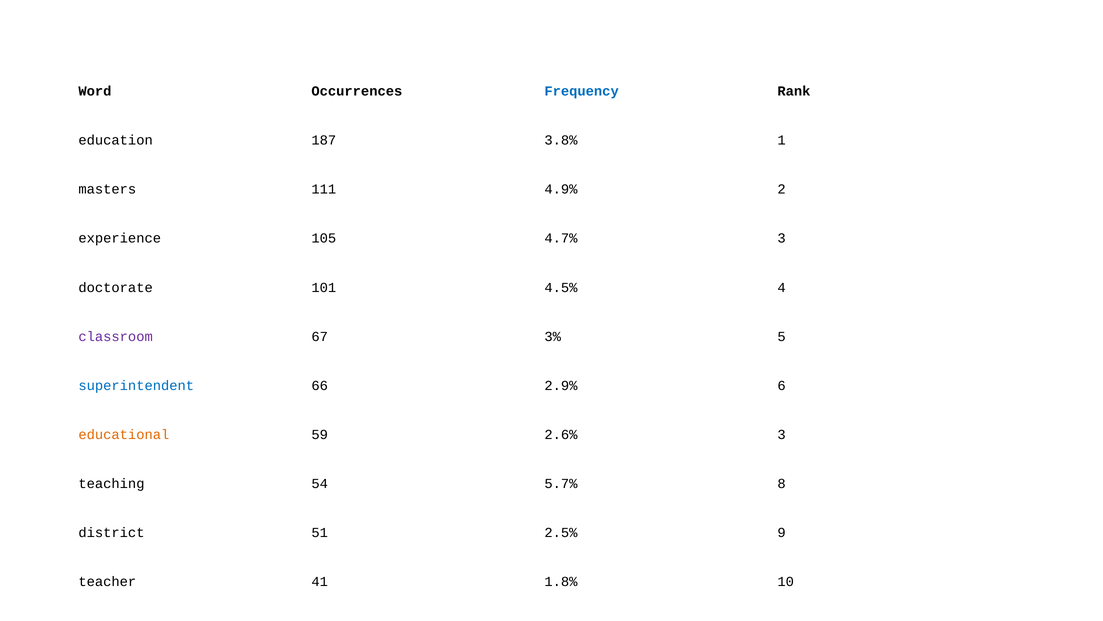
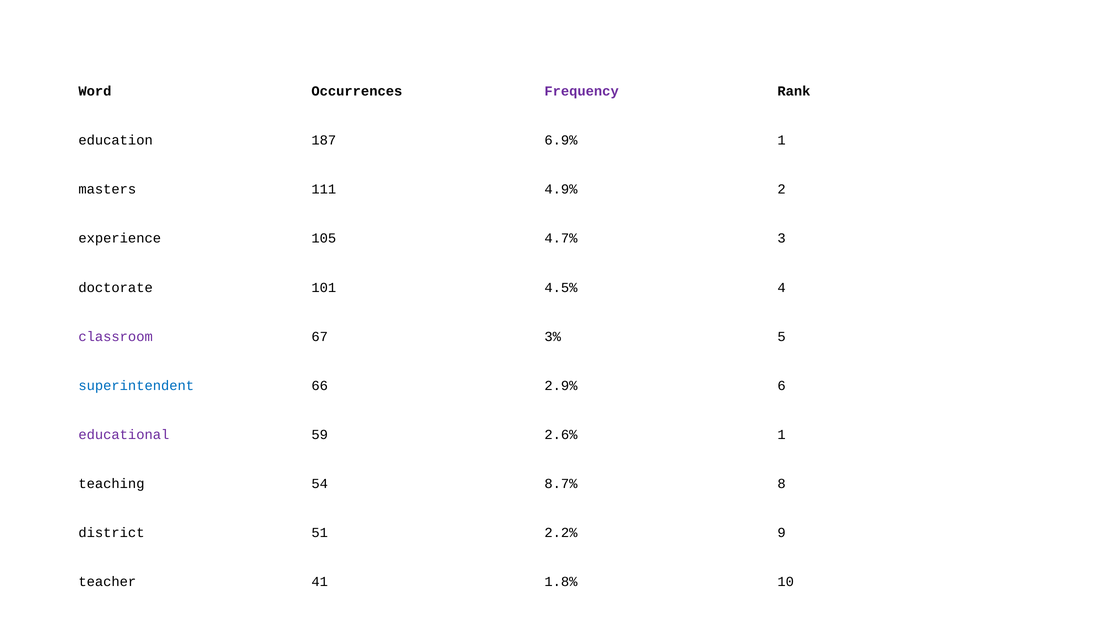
Frequency colour: blue -> purple
3.8%: 3.8% -> 6.9%
educational colour: orange -> purple
2.6% 3: 3 -> 1
5.7%: 5.7% -> 8.7%
2.5%: 2.5% -> 2.2%
